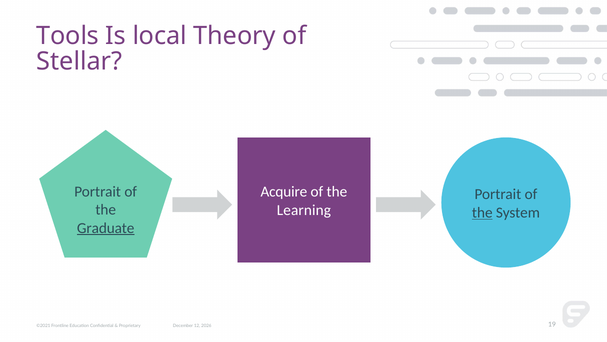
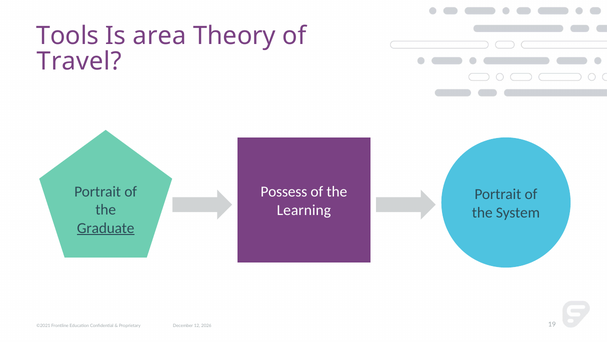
local: local -> area
Stellar: Stellar -> Travel
Acquire: Acquire -> Possess
the at (482, 212) underline: present -> none
